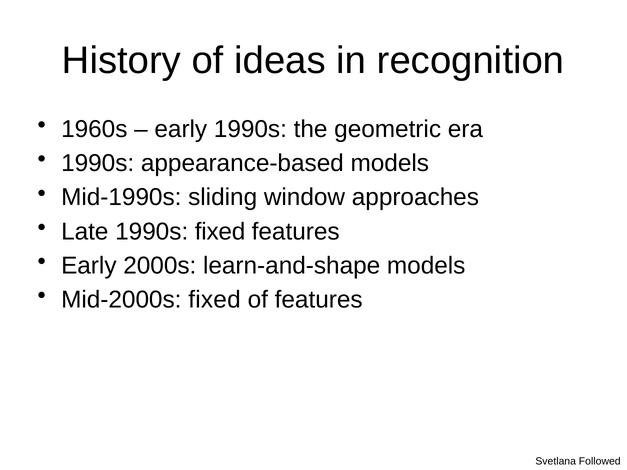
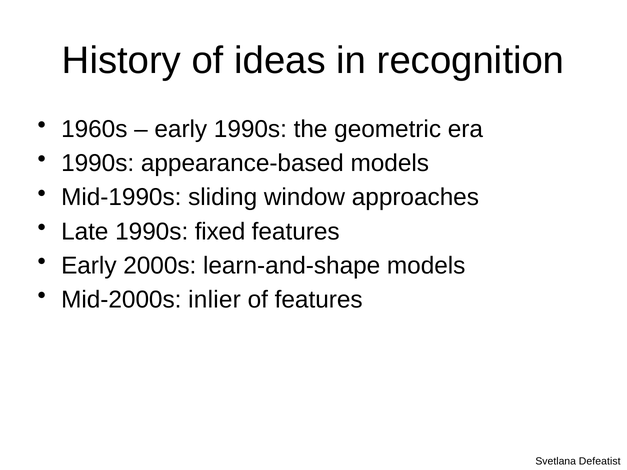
Mid-2000s fixed: fixed -> inlier
Followed: Followed -> Defeatist
